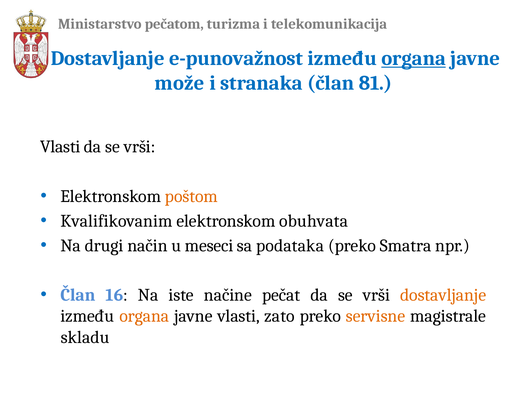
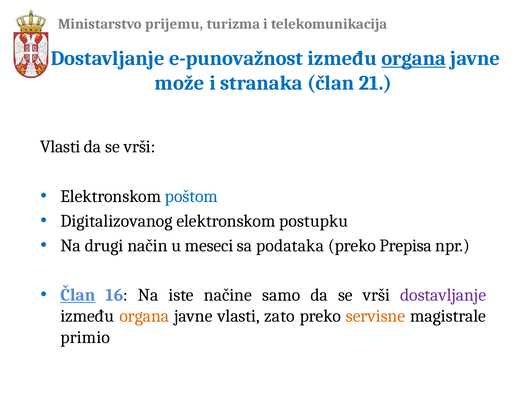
pečatom: pečatom -> prijemu
81: 81 -> 21
poštom colour: orange -> blue
Kvalifikovanim: Kvalifikovanim -> Digitalizovanog
obuhvata: obuhvata -> postupku
Smatra: Smatra -> Prepisa
Član at (78, 295) underline: none -> present
pečat: pečat -> samo
dostavljanje at (443, 295) colour: orange -> purple
skladu: skladu -> primio
